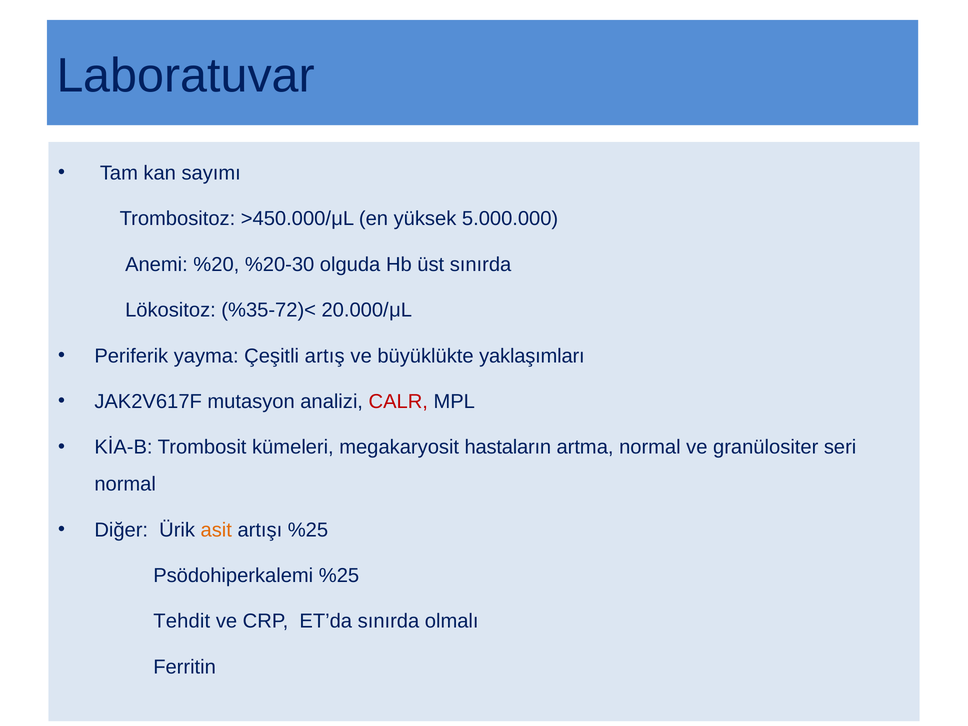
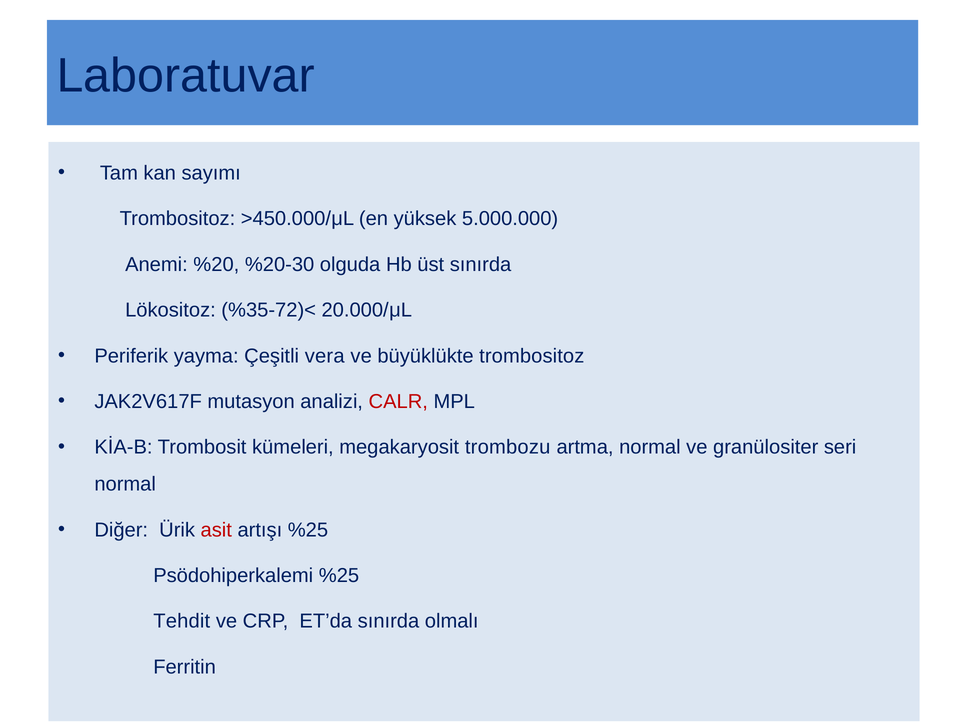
artış: artış -> vera
büyüklükte yaklaşımları: yaklaşımları -> trombositoz
hastaların: hastaların -> trombozu
asit colour: orange -> red
